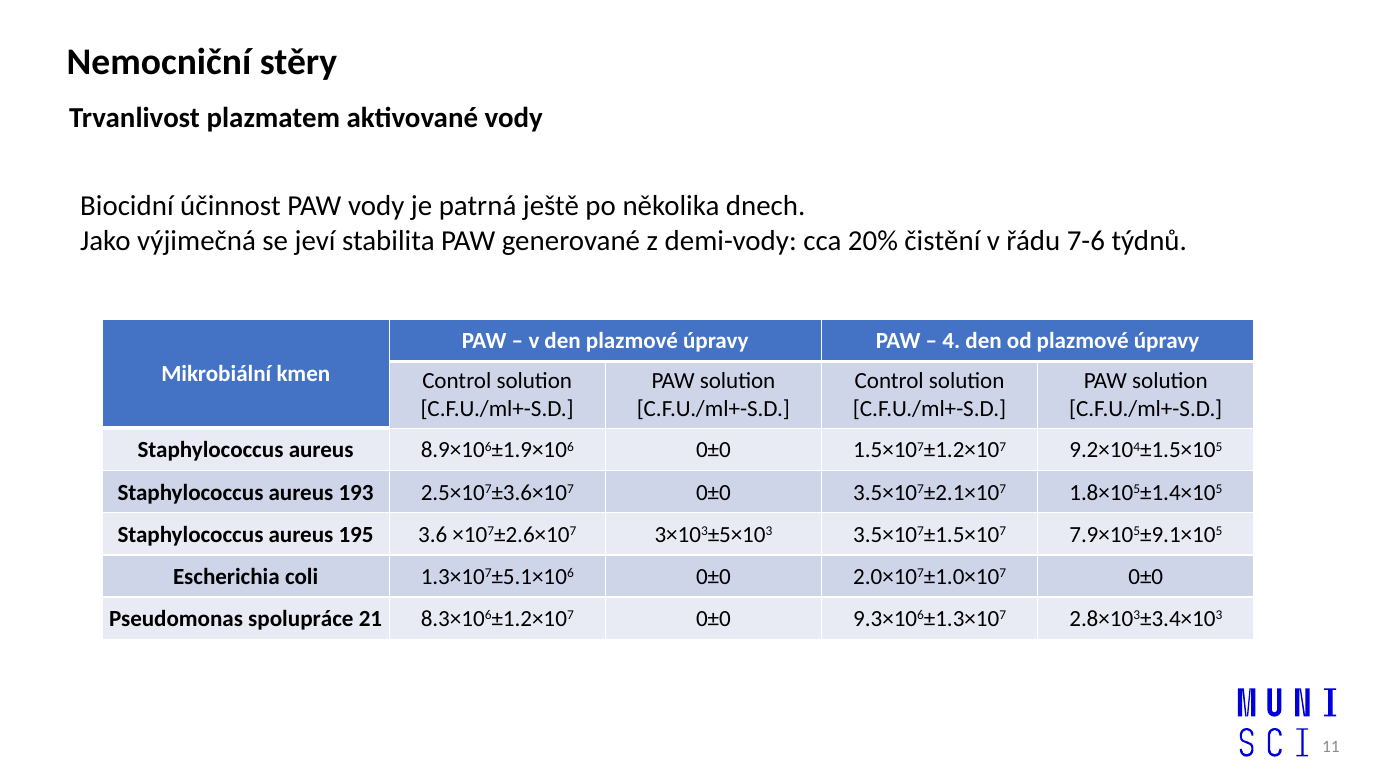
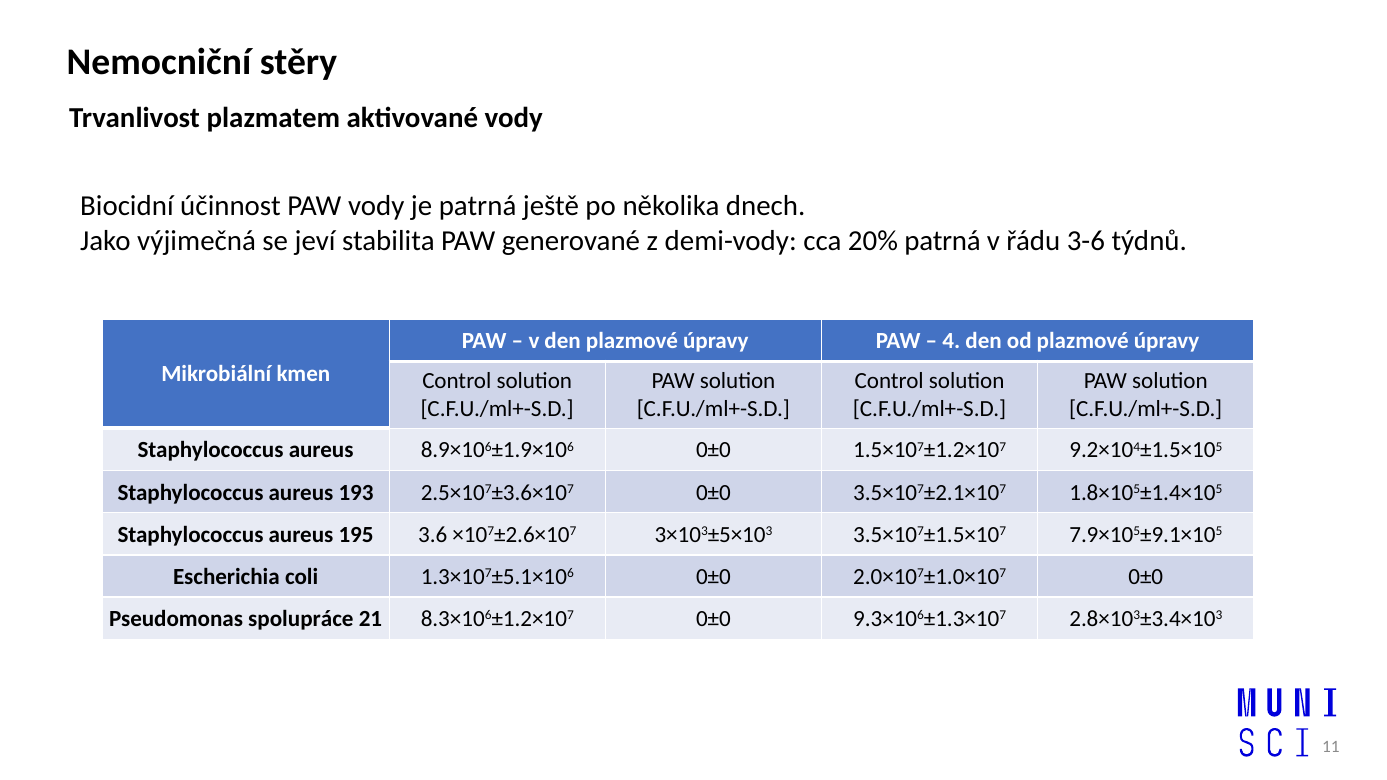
20% čistění: čistění -> patrná
7-6: 7-6 -> 3-6
